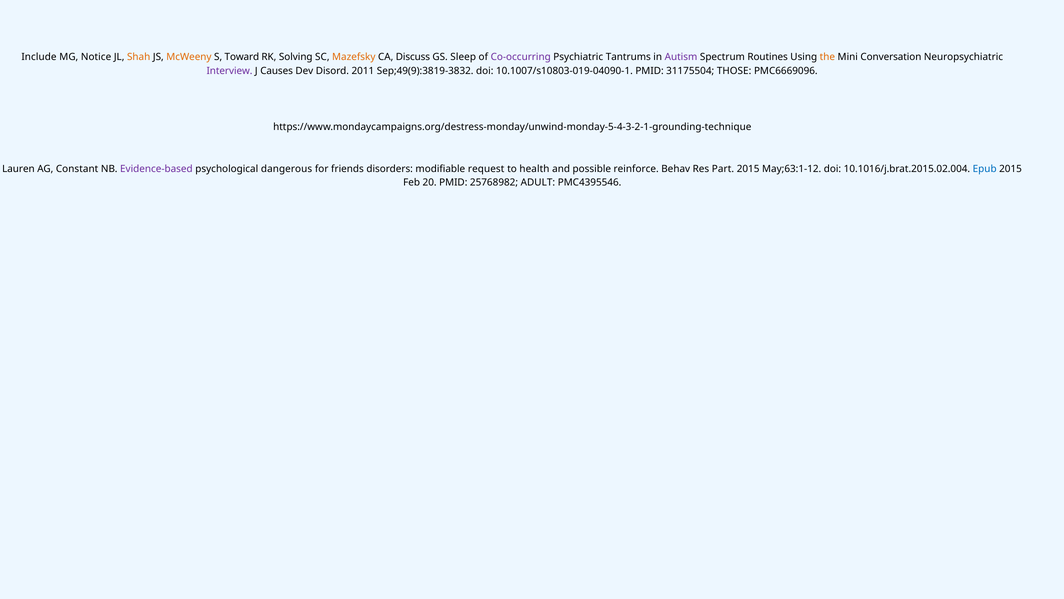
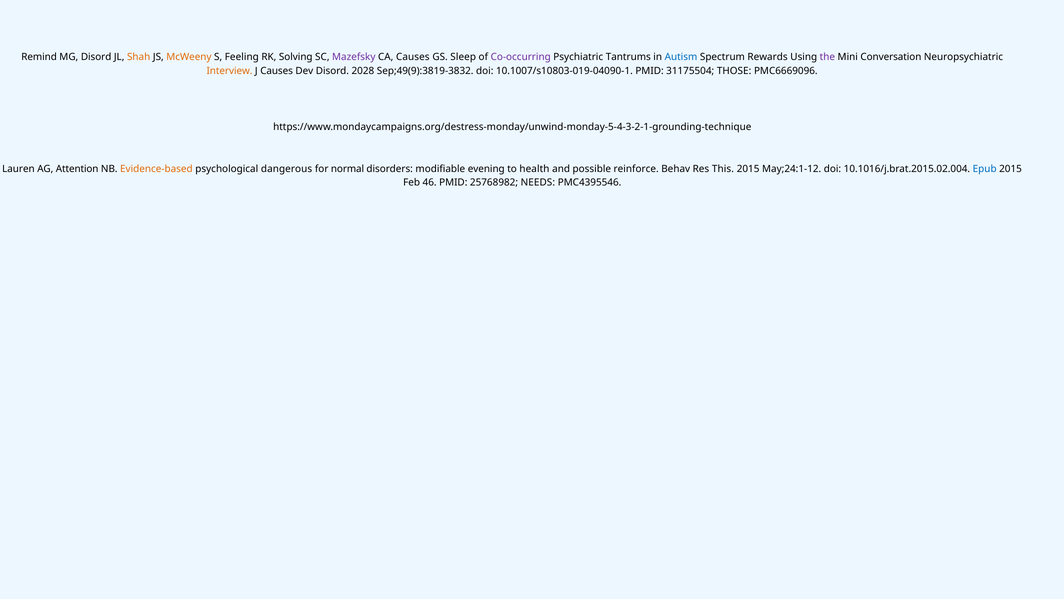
Include: Include -> Remind
MG Notice: Notice -> Disord
Toward: Toward -> Feeling
Mazefsky colour: orange -> purple
CA Discuss: Discuss -> Causes
Autism colour: purple -> blue
Routines: Routines -> Rewards
the colour: orange -> purple
Interview colour: purple -> orange
2011: 2011 -> 2028
Constant: Constant -> Attention
Evidence-based colour: purple -> orange
friends: friends -> normal
request: request -> evening
Part: Part -> This
May;63:1-12: May;63:1-12 -> May;24:1-12
20: 20 -> 46
ADULT: ADULT -> NEEDS
